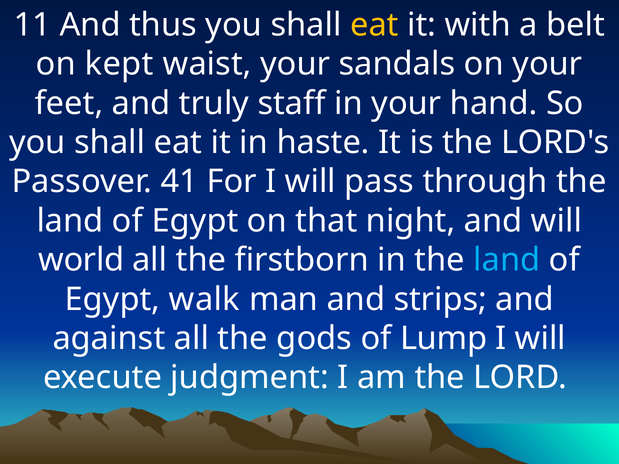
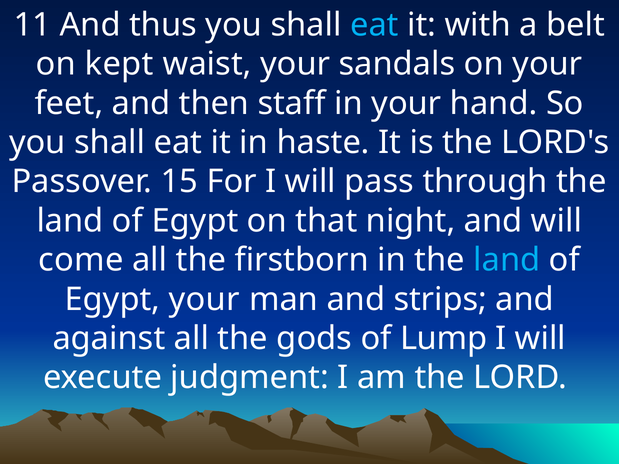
eat at (374, 25) colour: yellow -> light blue
truly: truly -> then
41: 41 -> 15
world: world -> come
Egypt walk: walk -> your
